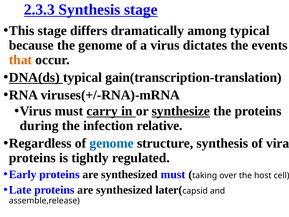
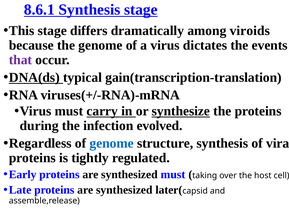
2.3.3: 2.3.3 -> 8.6.1
among typical: typical -> viroids
that colour: orange -> purple
relative: relative -> evolved
